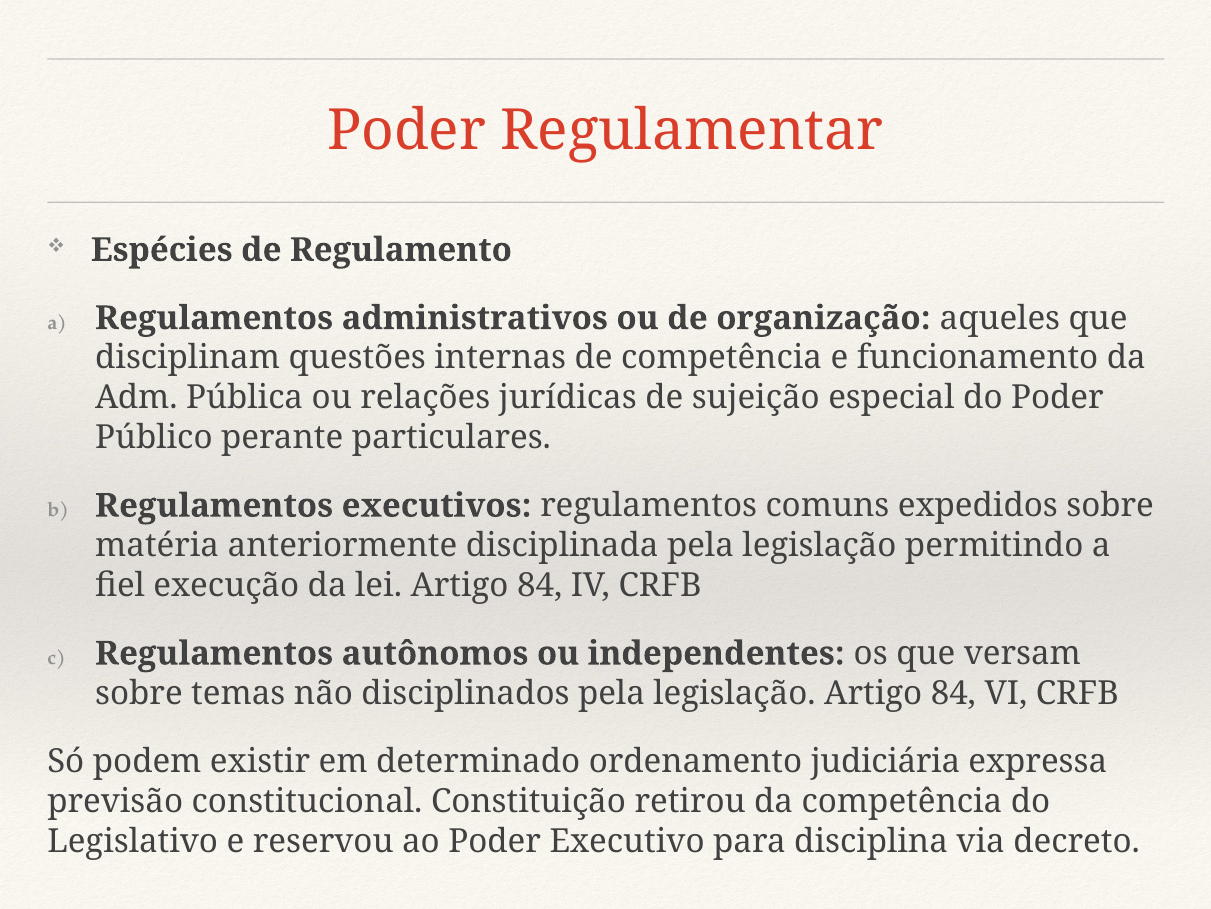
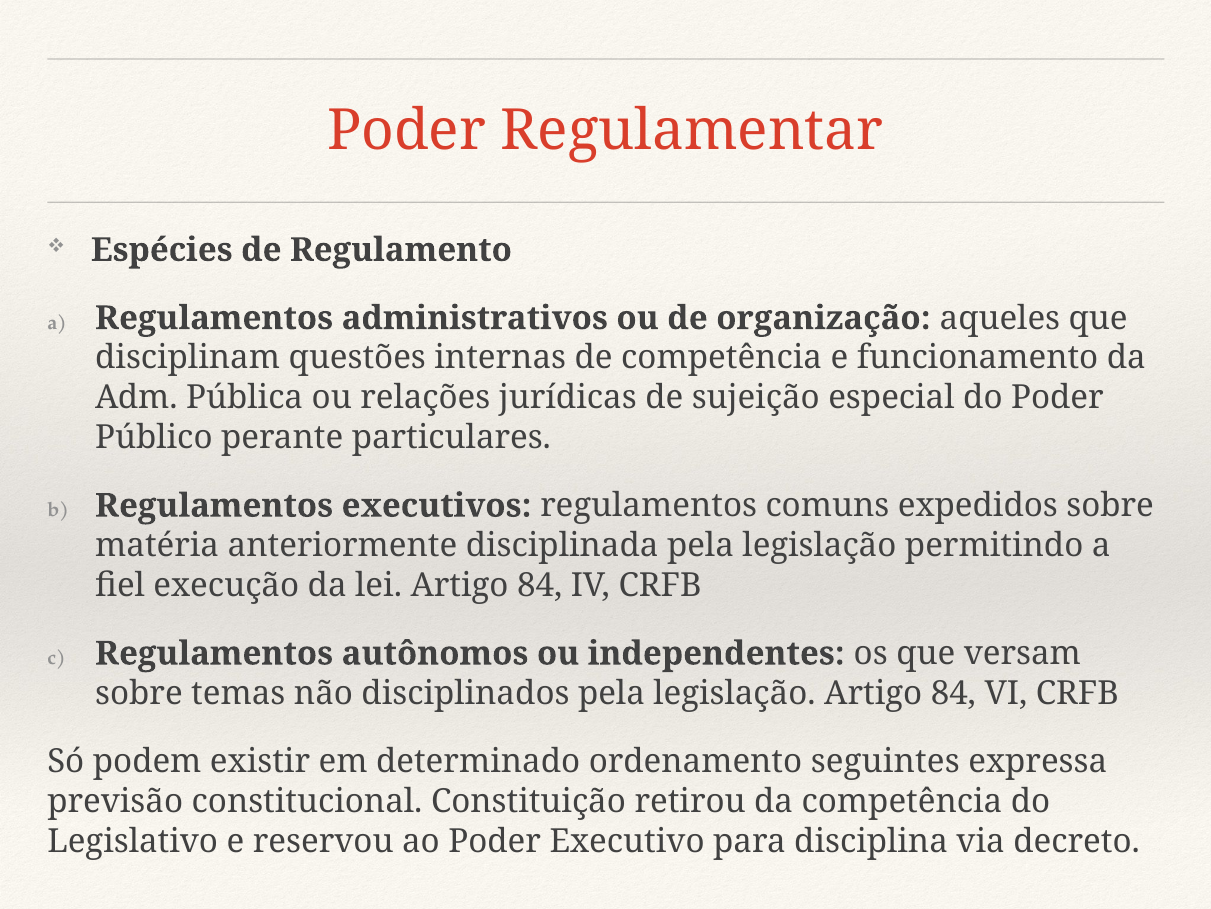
judiciária: judiciária -> seguintes
